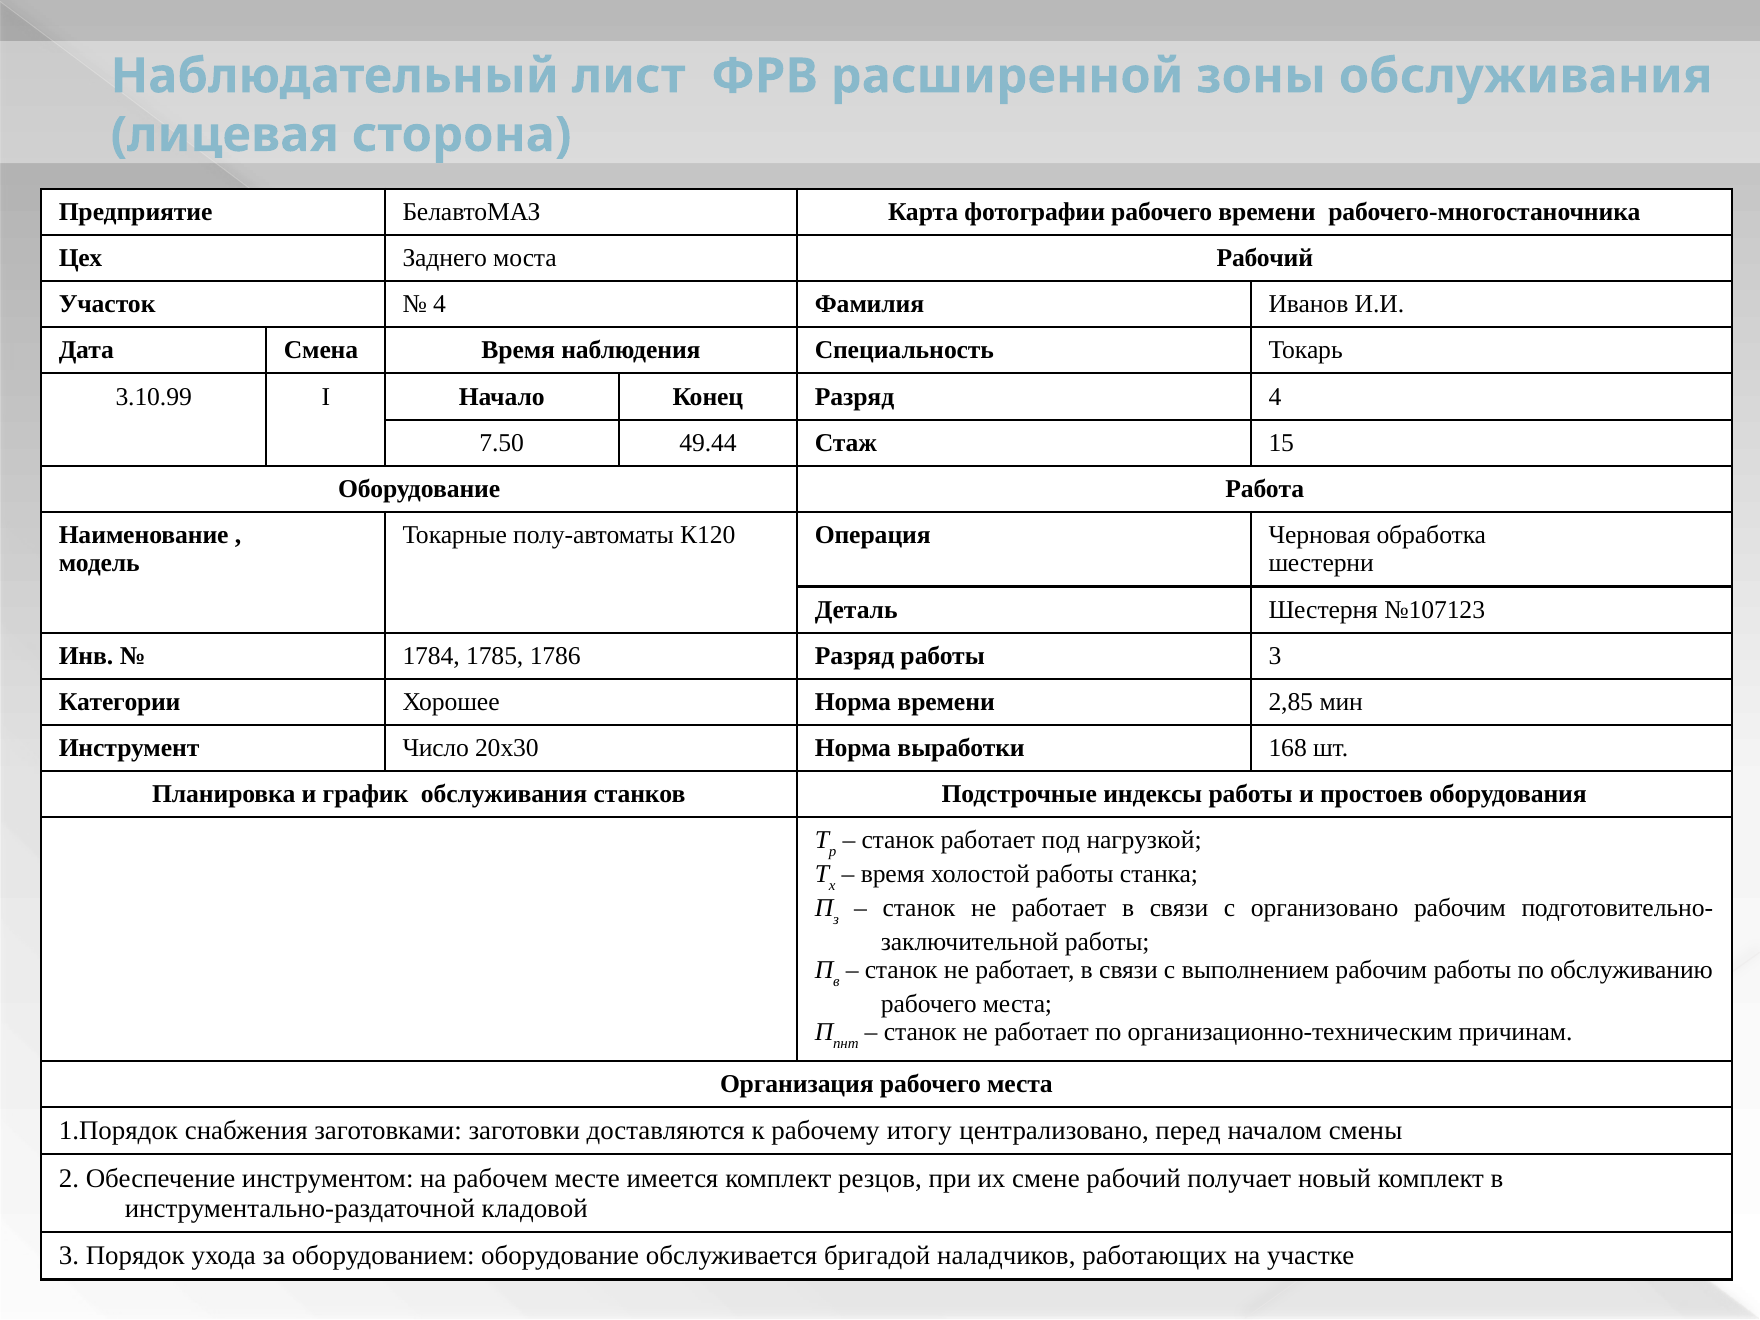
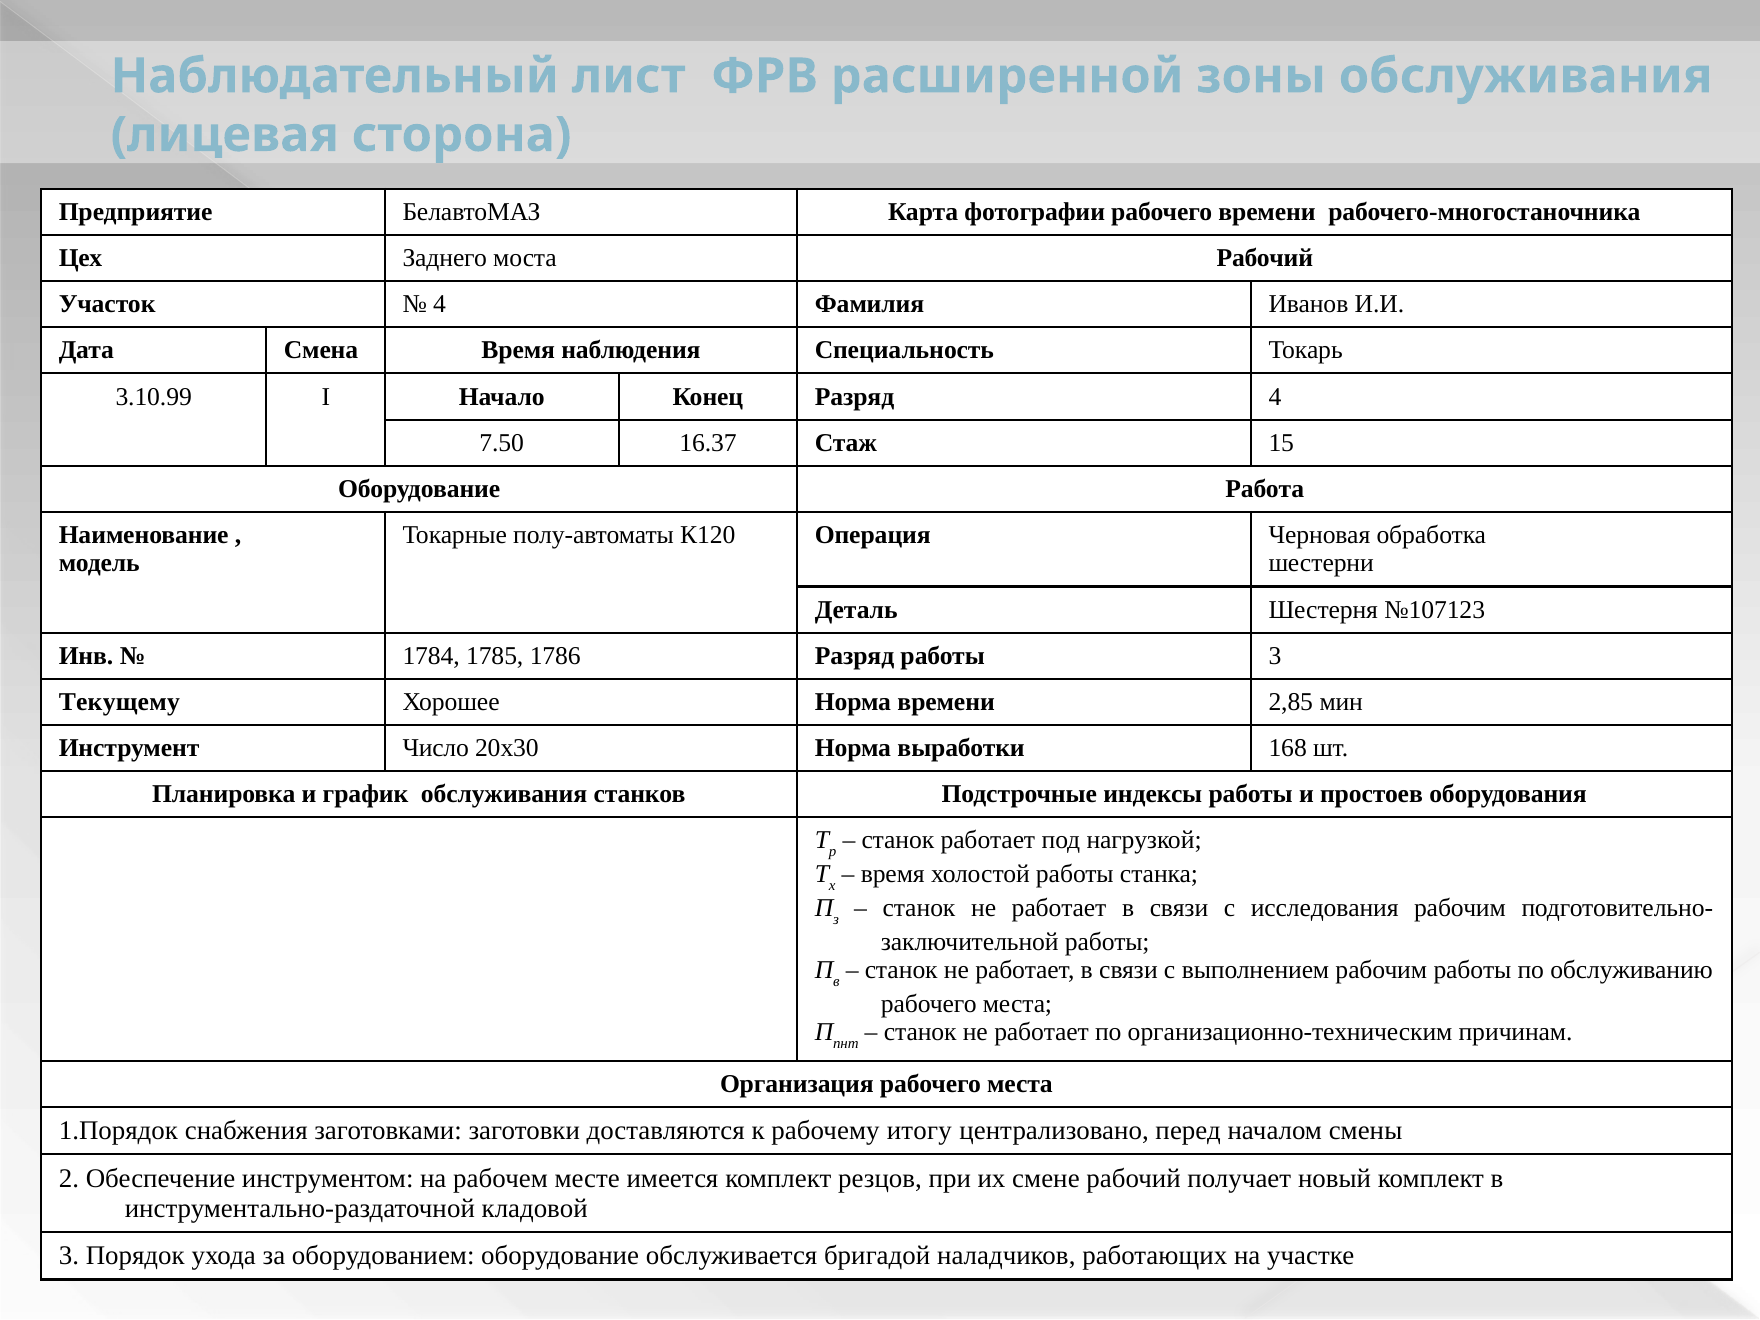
49.44: 49.44 -> 16.37
Категории: Категории -> Текущему
организовано: организовано -> исследования
